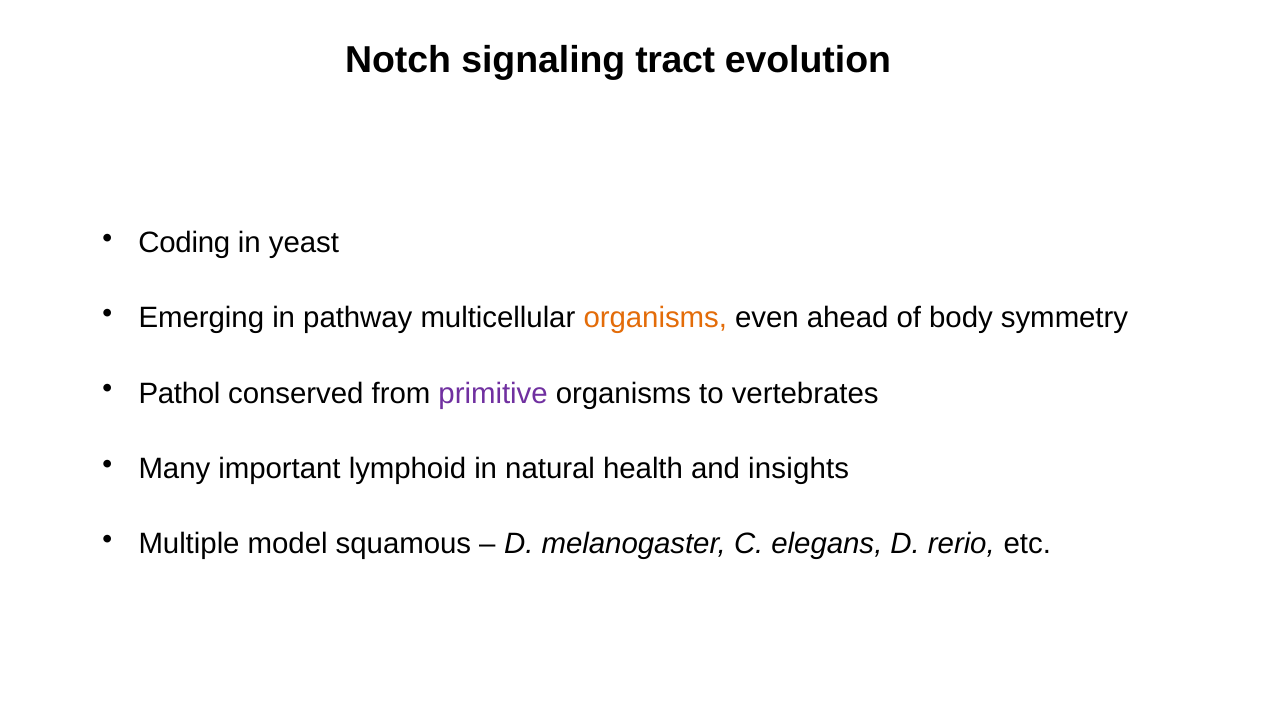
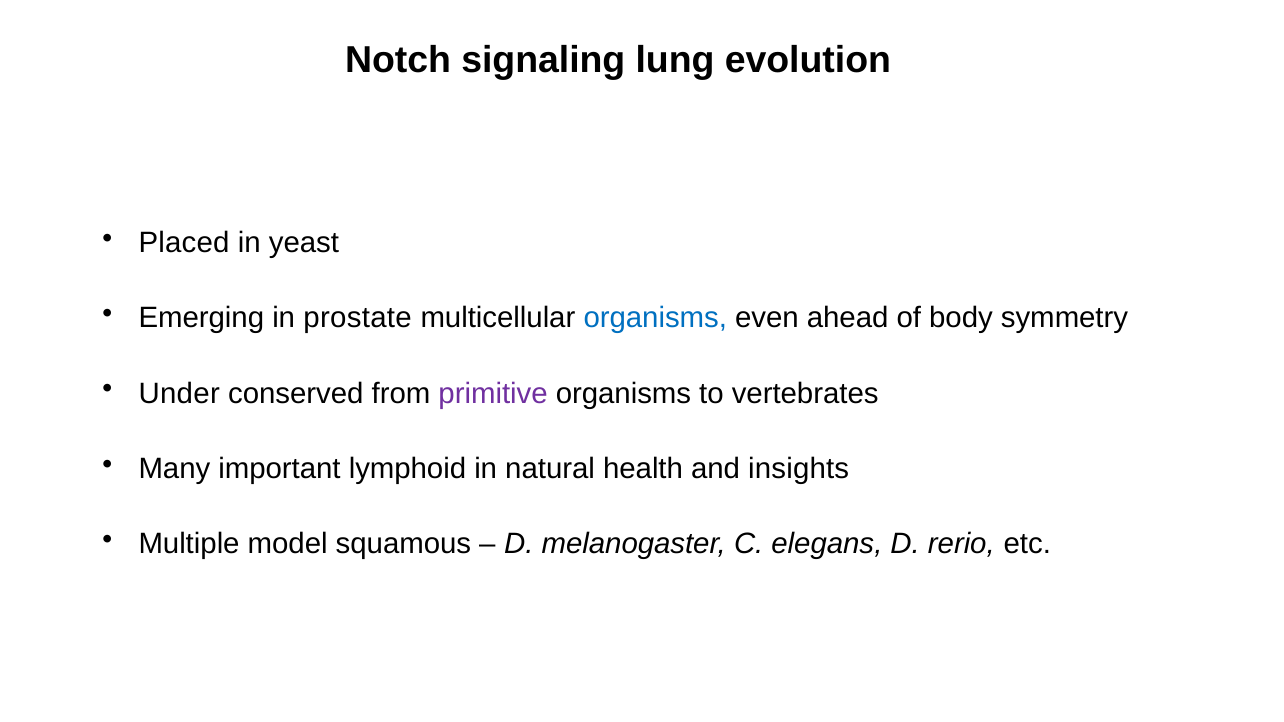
tract: tract -> lung
Coding: Coding -> Placed
pathway: pathway -> prostate
organisms at (655, 318) colour: orange -> blue
Pathol: Pathol -> Under
